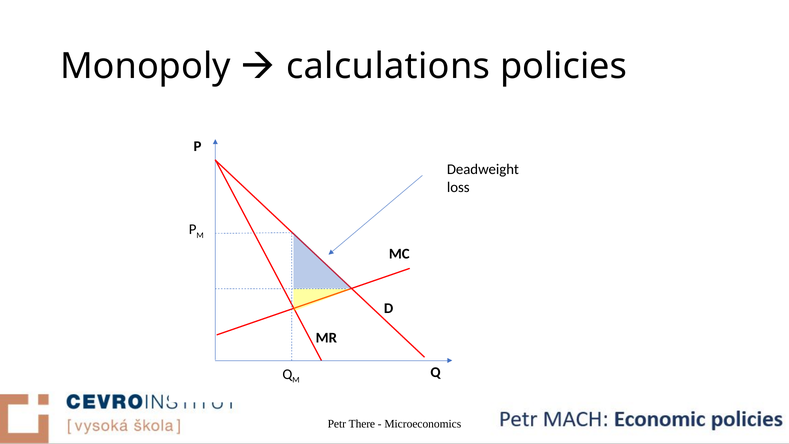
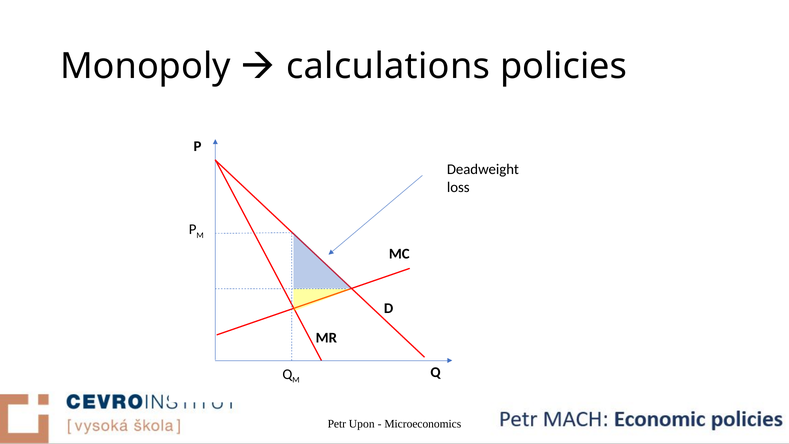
There: There -> Upon
